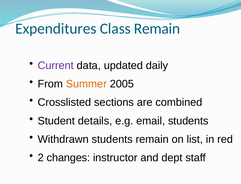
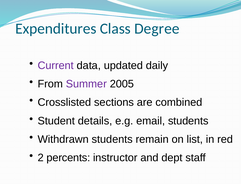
Class Remain: Remain -> Degree
Summer colour: orange -> purple
changes: changes -> percents
